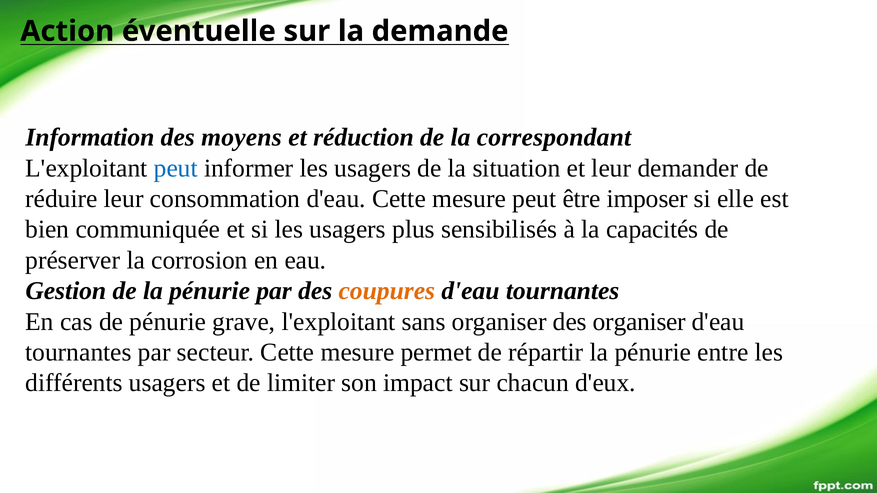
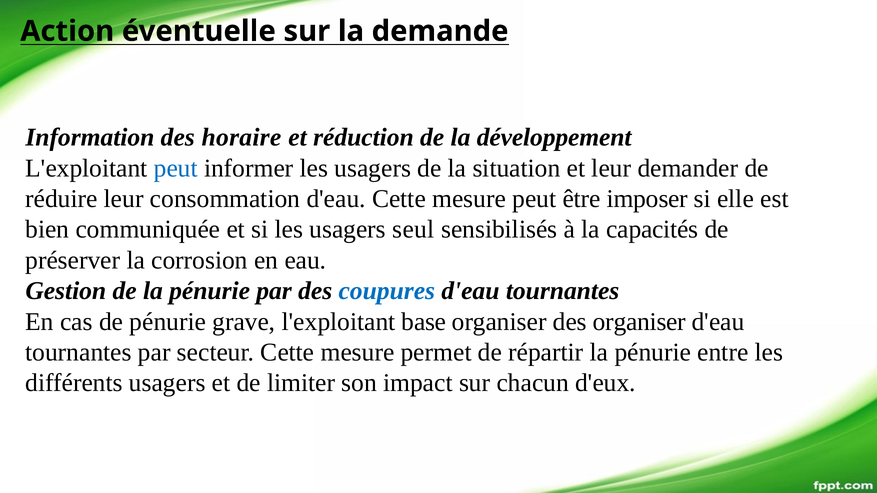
moyens: moyens -> horaire
correspondant: correspondant -> développement
plus: plus -> seul
coupures colour: orange -> blue
sans: sans -> base
